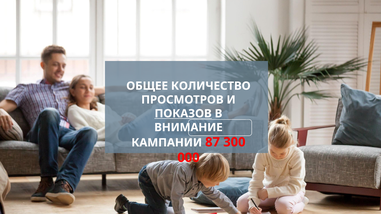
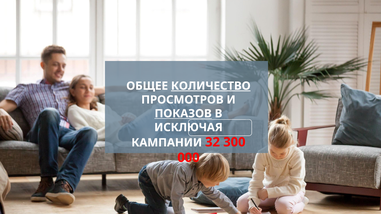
КОЛИЧЕСТВО underline: none -> present
ВНИМАНИЕ: ВНИМАНИЕ -> ИСКЛЮЧАЯ
87: 87 -> 32
